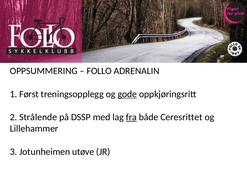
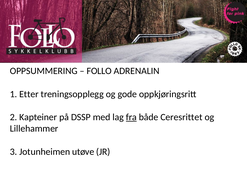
Først: Først -> Etter
gode underline: present -> none
Strålende: Strålende -> Kapteiner
